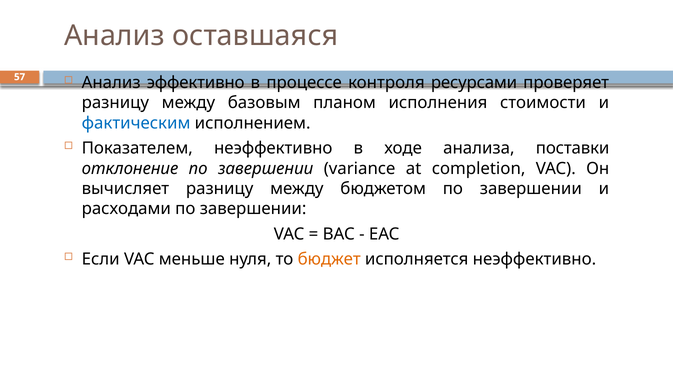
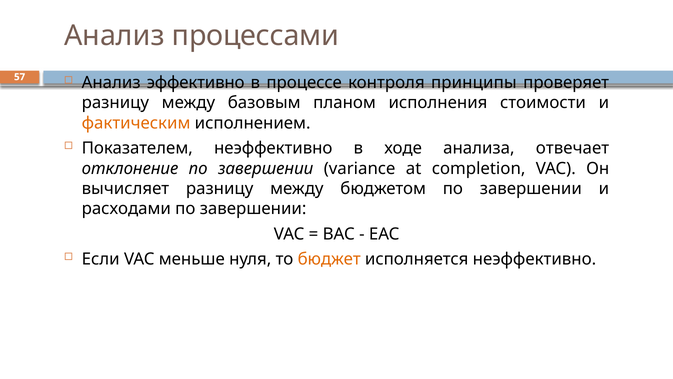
оставшаяся: оставшаяся -> процессами
ресурсами: ресурсами -> принципы
фактическим colour: blue -> orange
поставки: поставки -> отвечает
